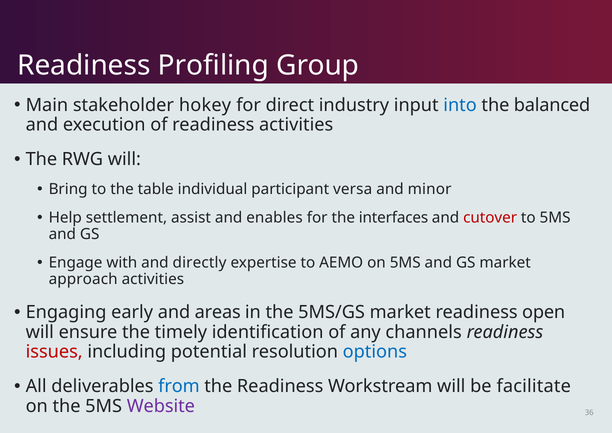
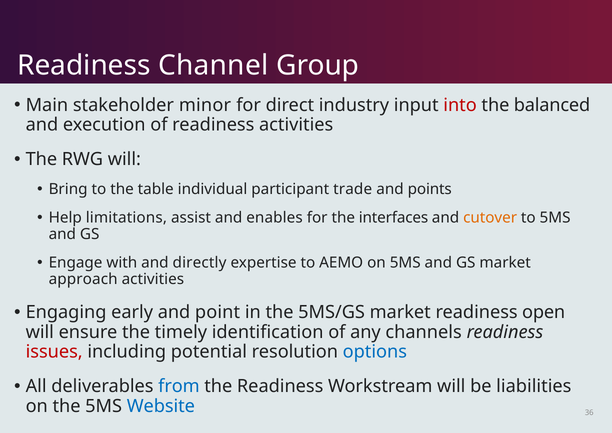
Profiling: Profiling -> Channel
hokey: hokey -> minor
into colour: blue -> red
versa: versa -> trade
minor: minor -> points
settlement: settlement -> limitations
cutover colour: red -> orange
areas: areas -> point
facilitate: facilitate -> liabilities
Website colour: purple -> blue
